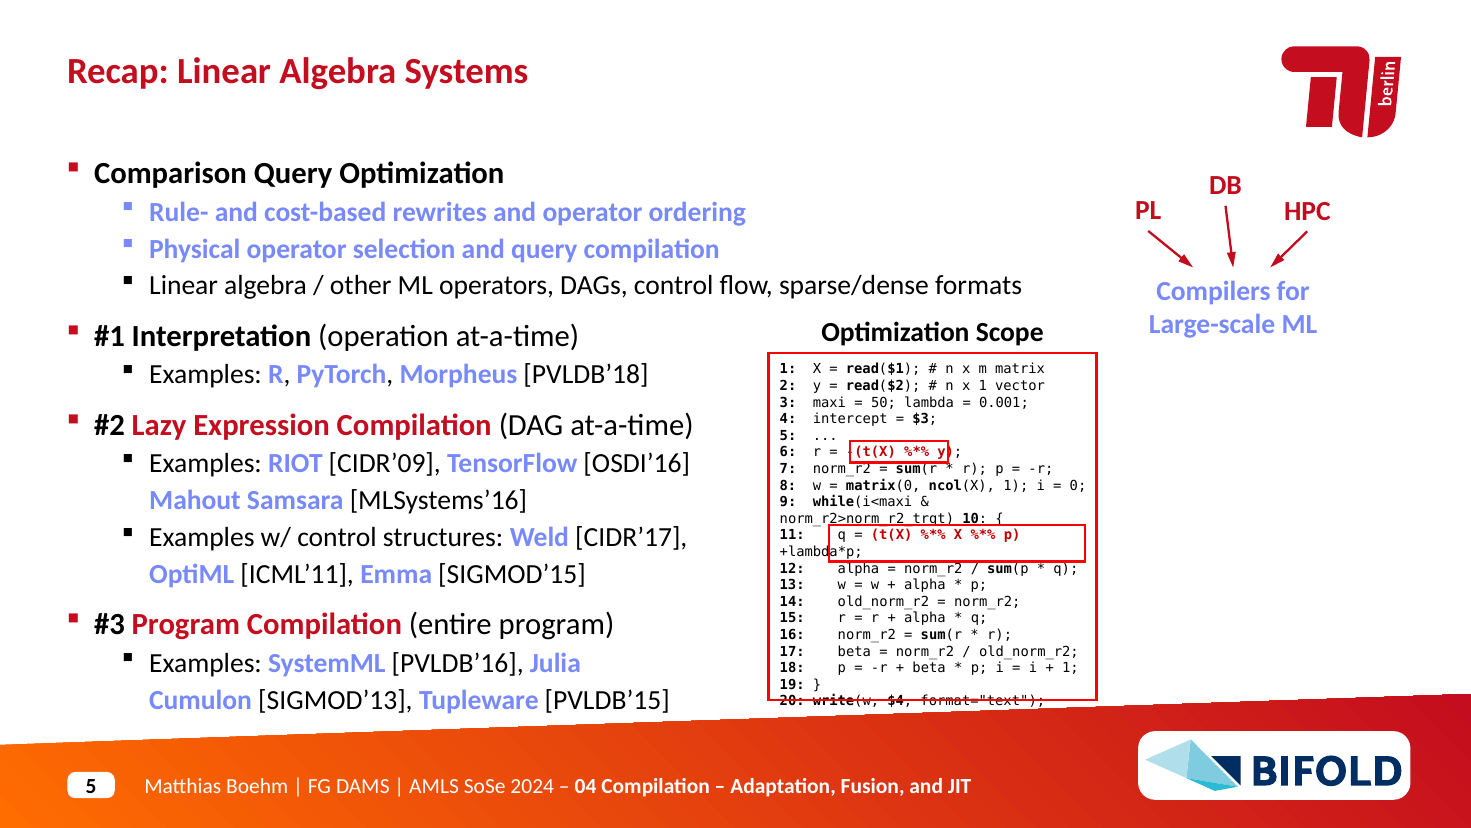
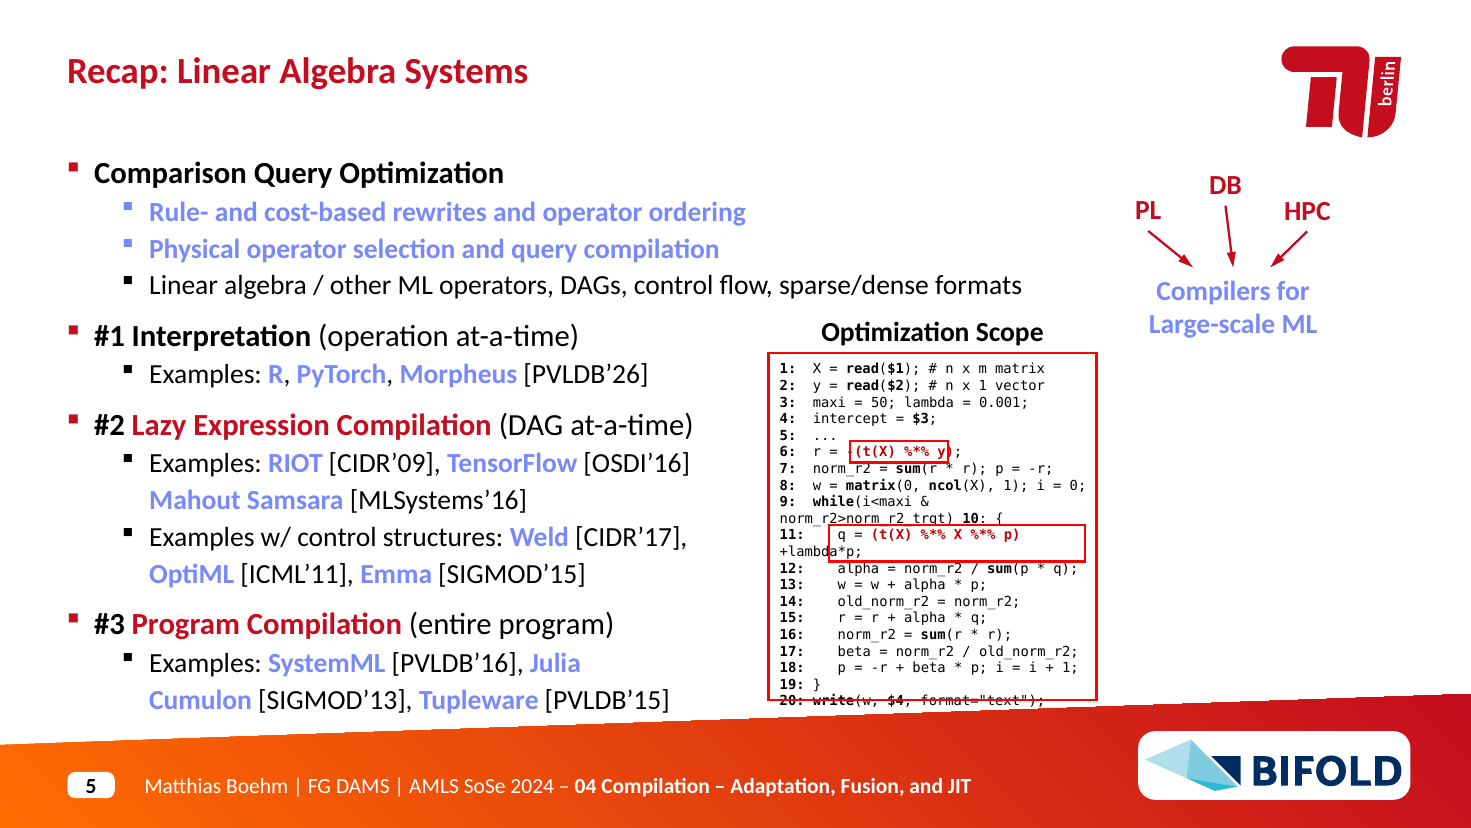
PVLDB’18: PVLDB’18 -> PVLDB’26
